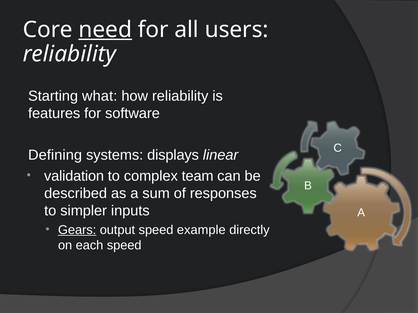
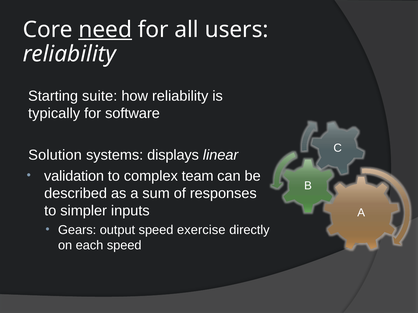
what: what -> suite
features: features -> typically
Defining: Defining -> Solution
Gears underline: present -> none
example: example -> exercise
